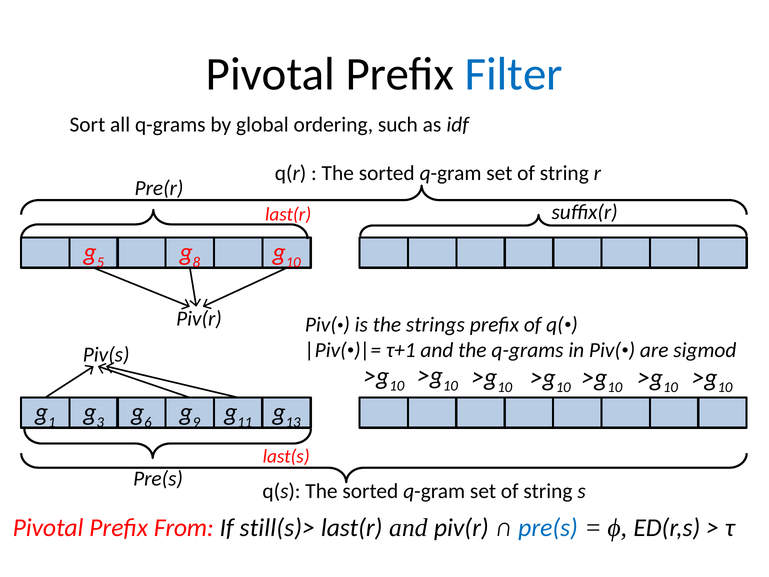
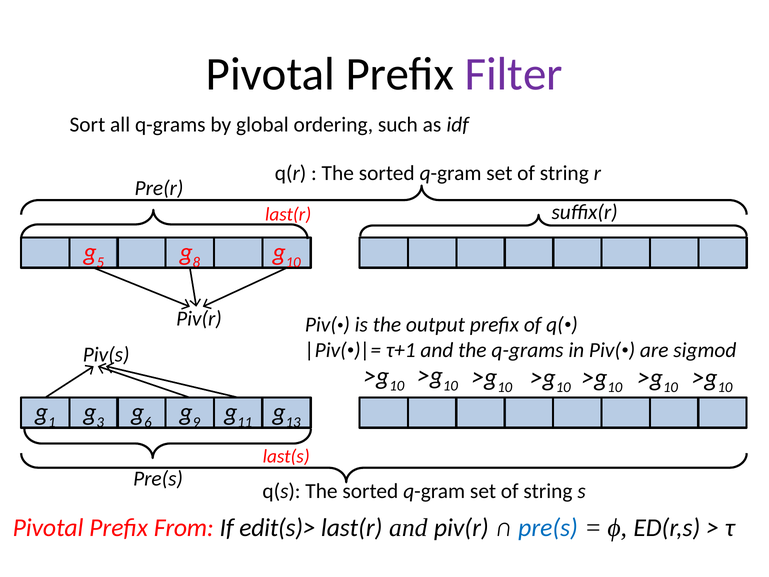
Filter colour: blue -> purple
strings: strings -> output
still(s)>: still(s)> -> edit(s)>
